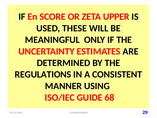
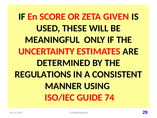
UPPER: UPPER -> GIVEN
68: 68 -> 74
